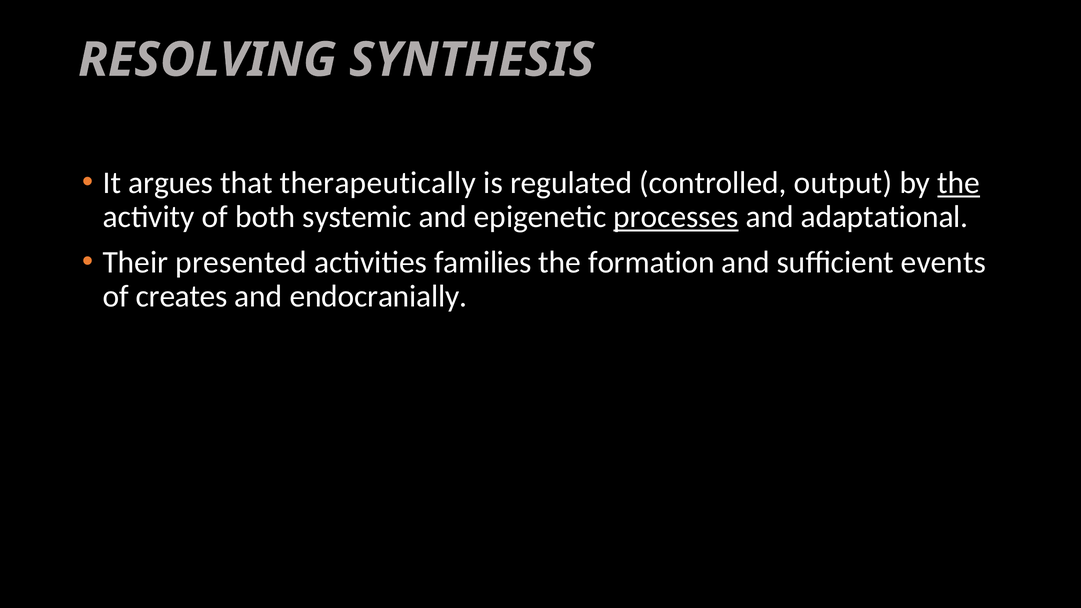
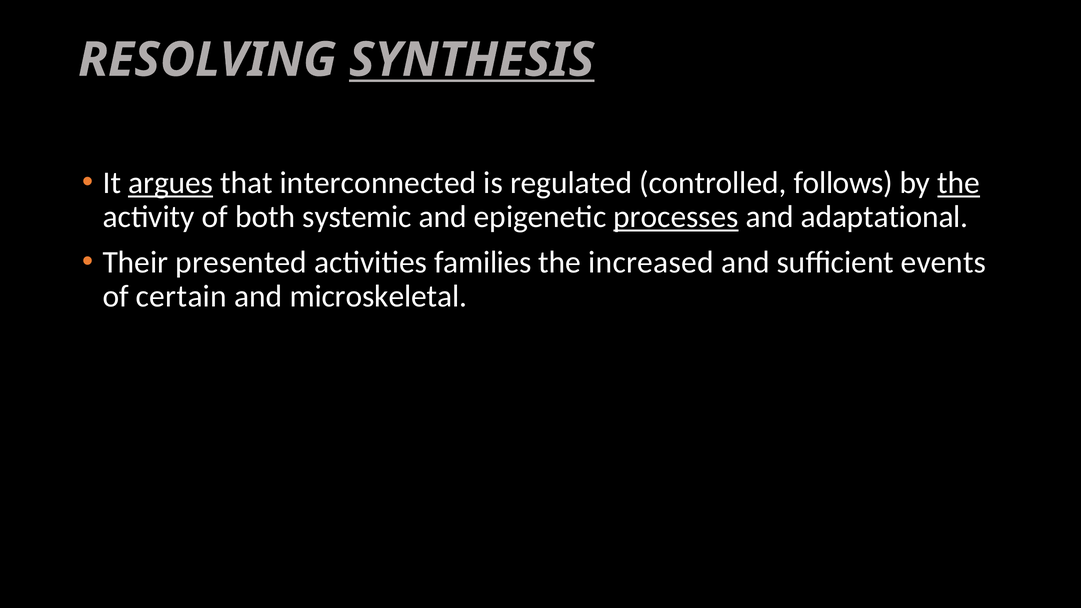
SYNTHESIS underline: none -> present
argues underline: none -> present
therapeutically: therapeutically -> interconnected
output: output -> follows
formation: formation -> increased
creates: creates -> certain
endocranially: endocranially -> microskeletal
